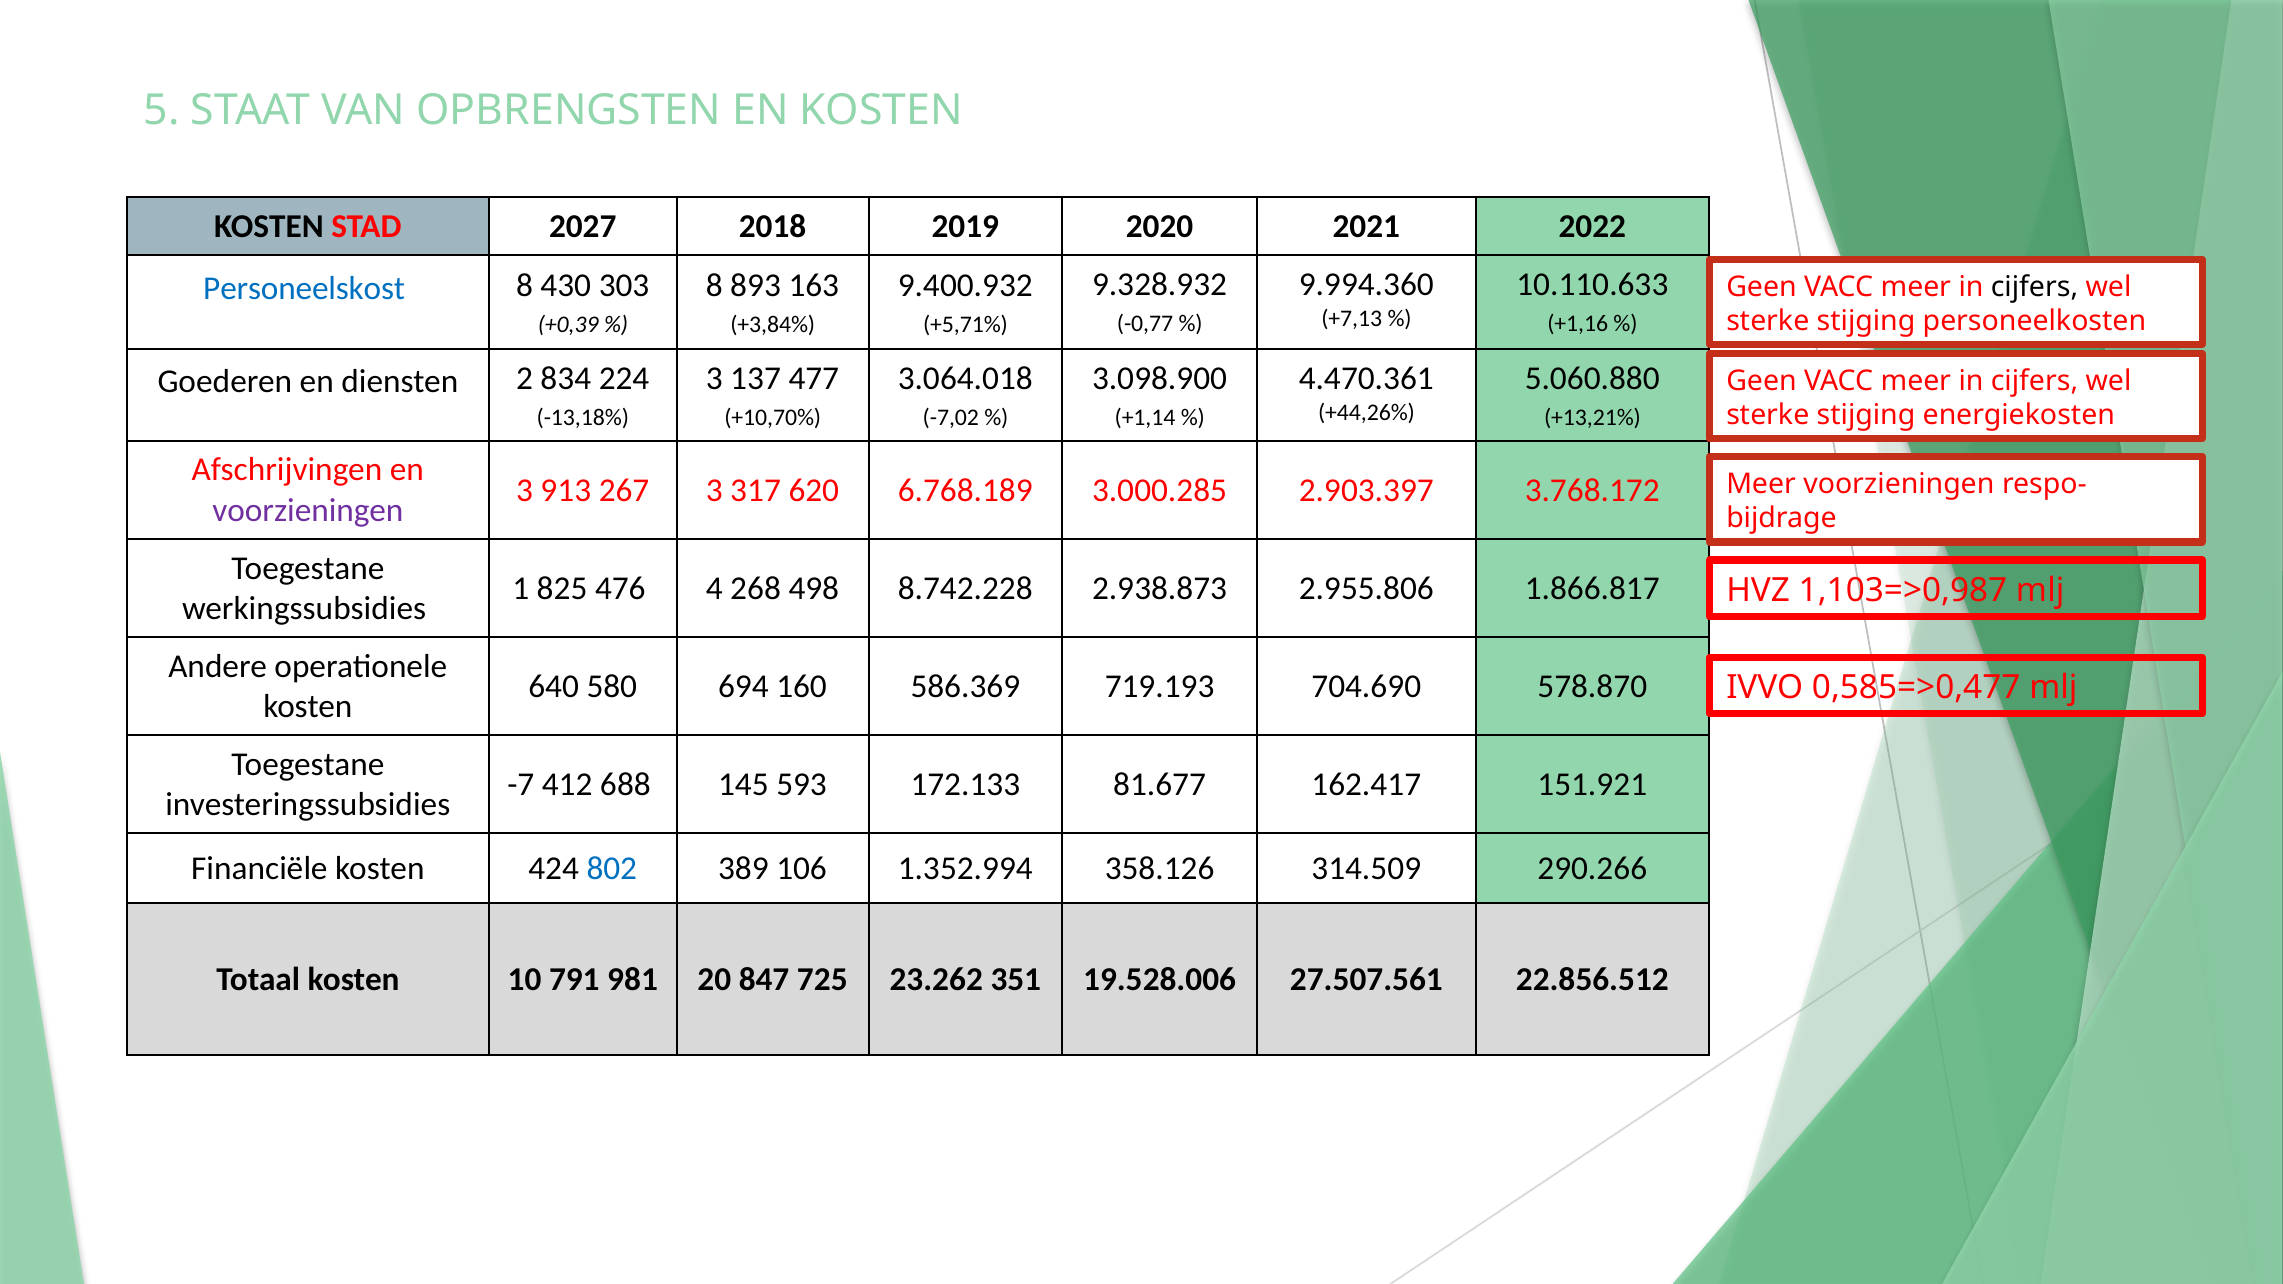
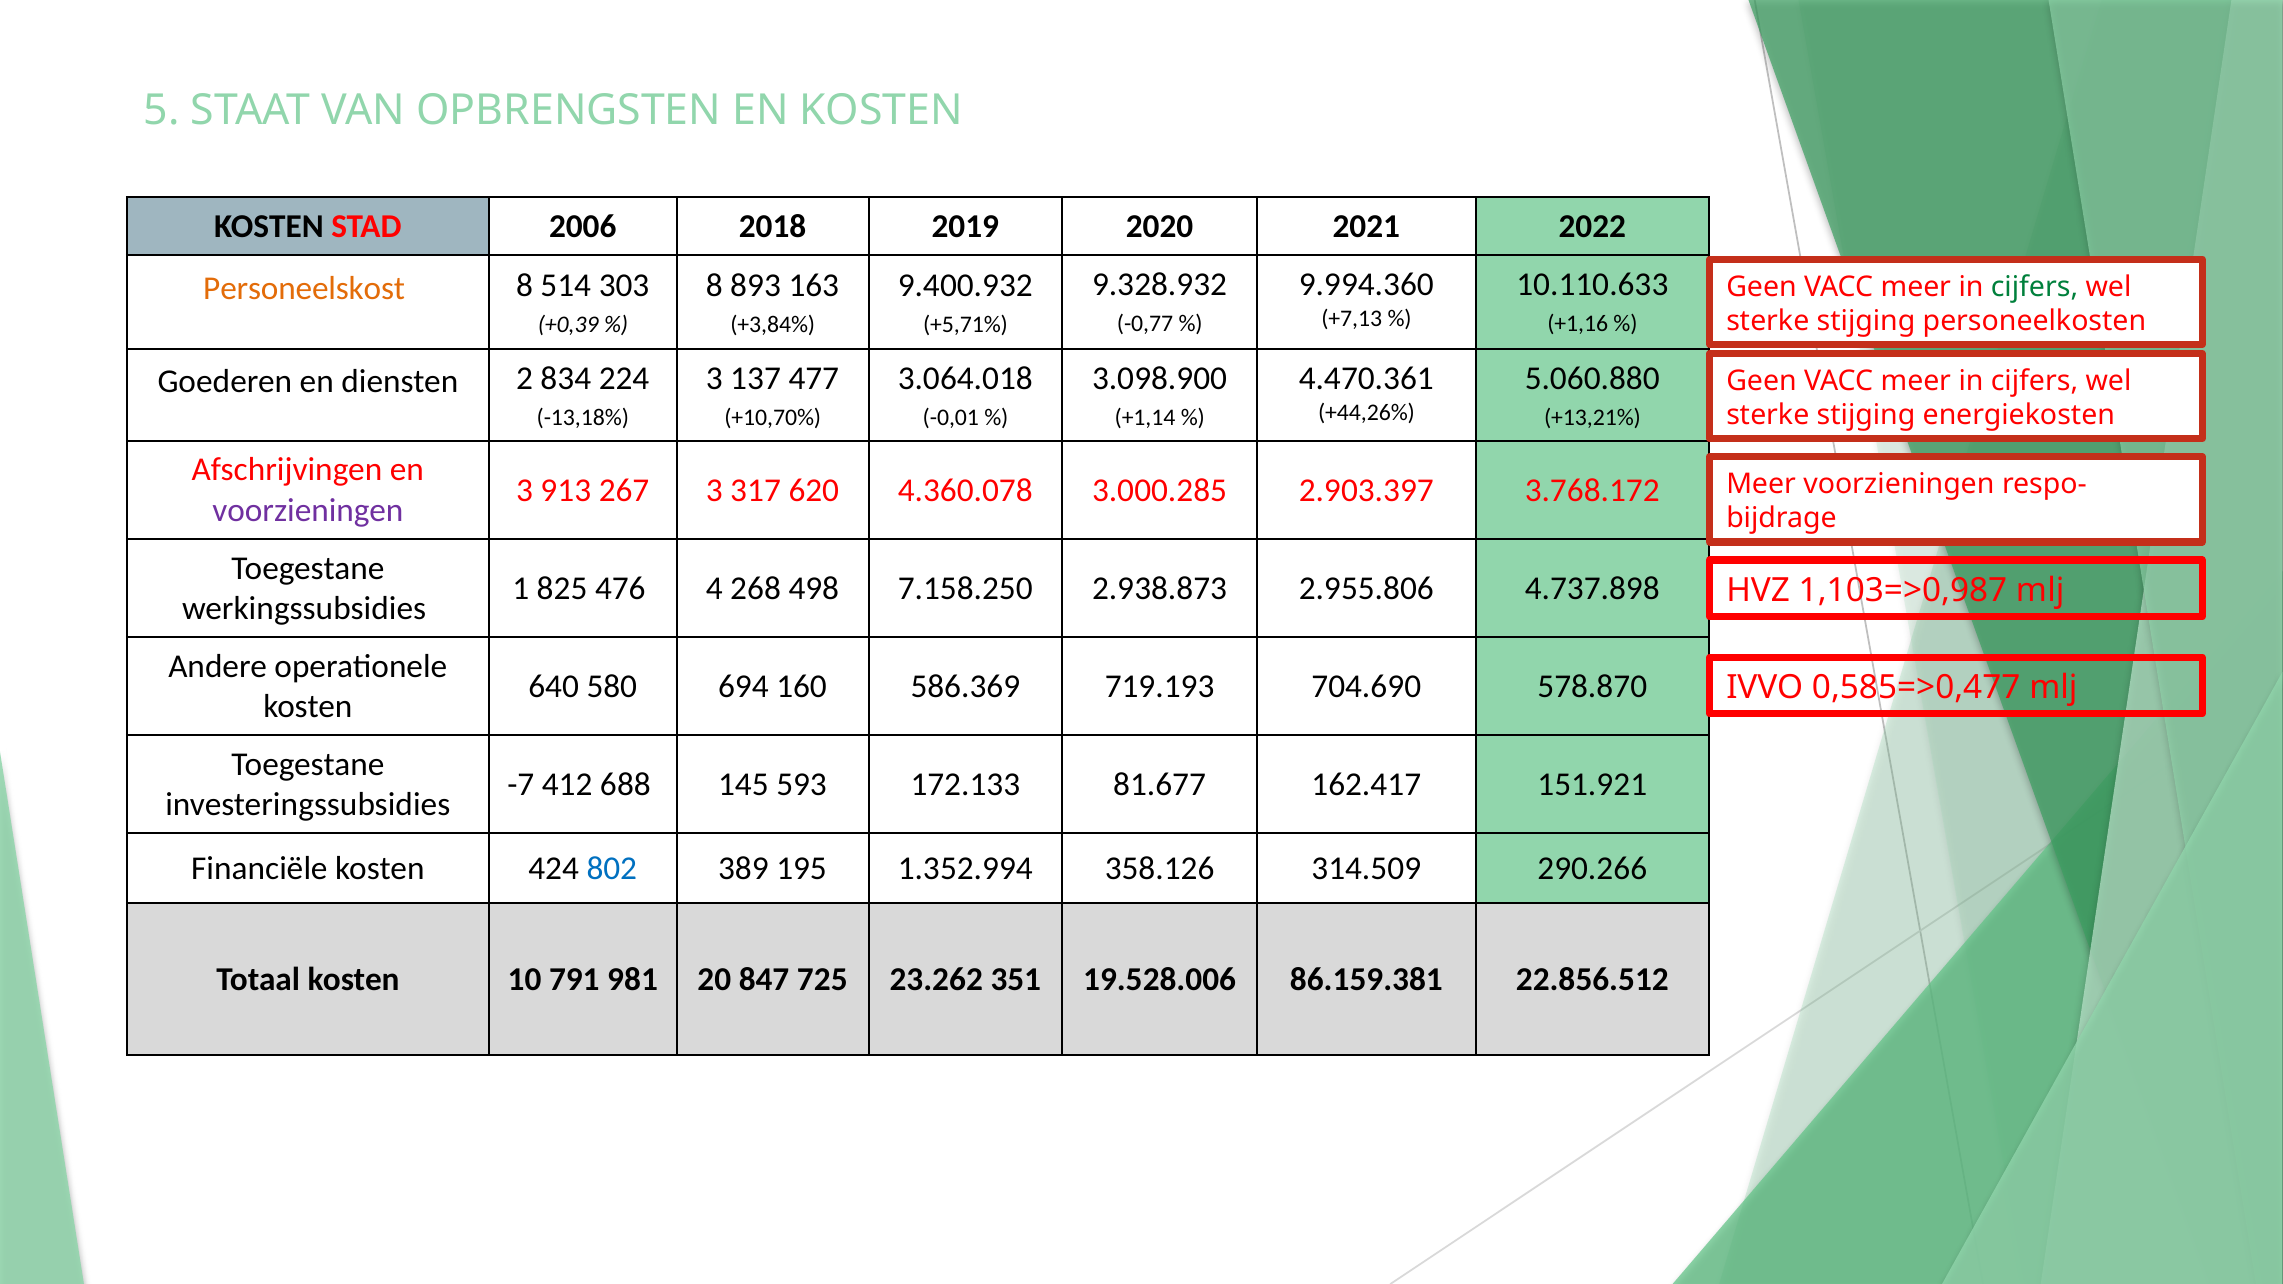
2027: 2027 -> 2006
Personeelskost colour: blue -> orange
430: 430 -> 514
cijfers at (2034, 287) colour: black -> green
-7,02: -7,02 -> -0,01
6.768.189: 6.768.189 -> 4.360.078
8.742.228: 8.742.228 -> 7.158.250
1.866.817: 1.866.817 -> 4.737.898
106: 106 -> 195
27.507.561: 27.507.561 -> 86.159.381
